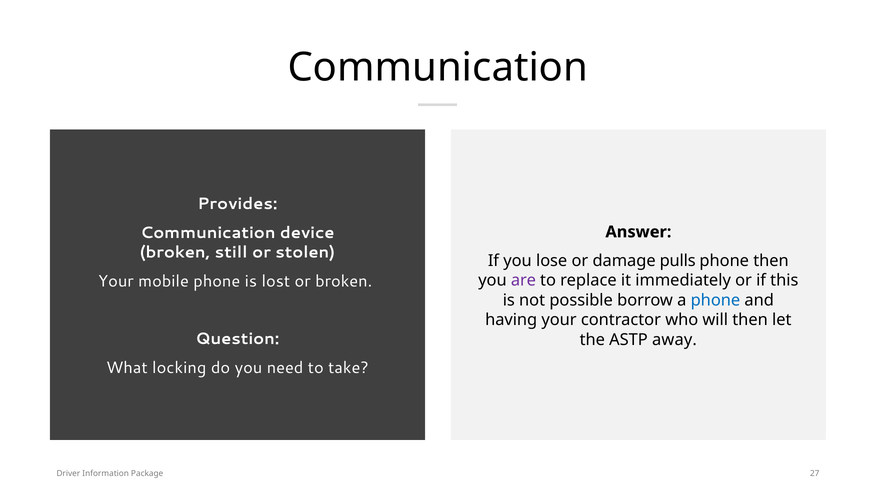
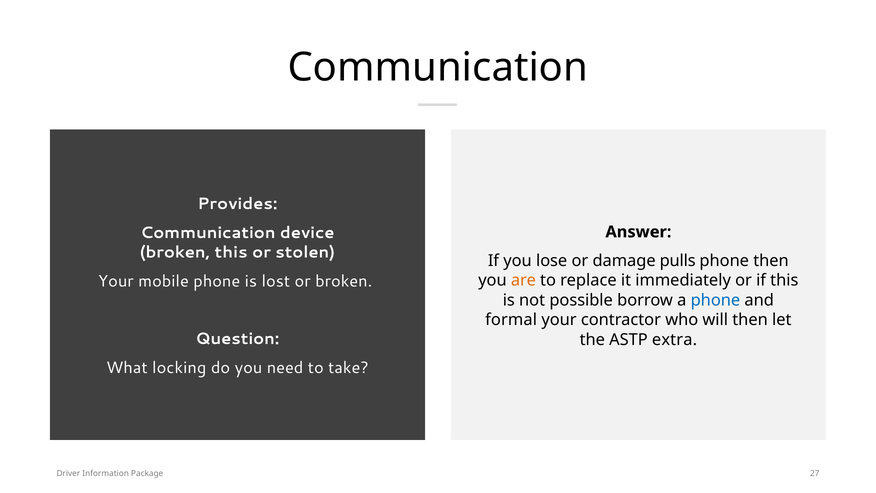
broken still: still -> this
are colour: purple -> orange
having: having -> formal
away: away -> extra
